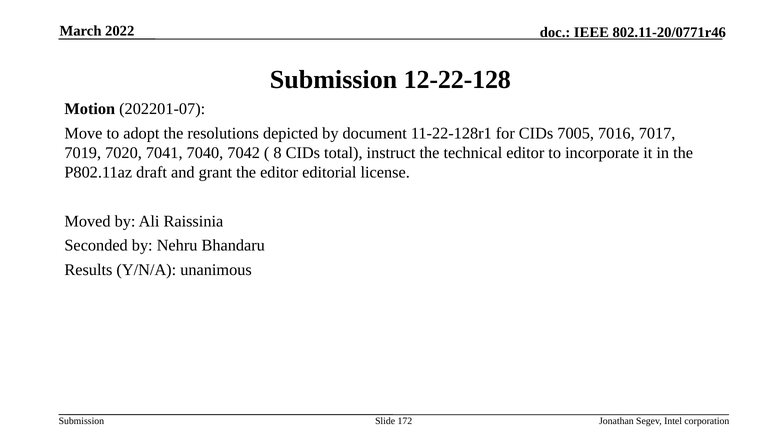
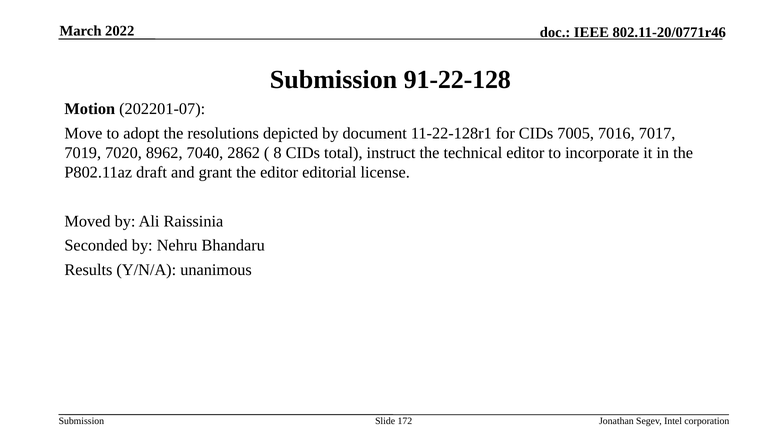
12-22-128: 12-22-128 -> 91-22-128
7041: 7041 -> 8962
7042: 7042 -> 2862
